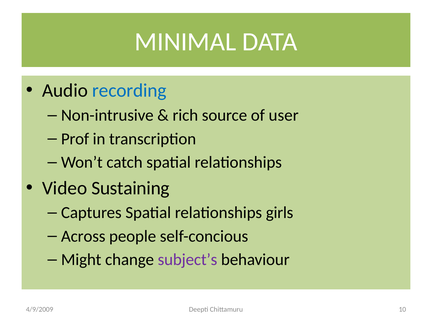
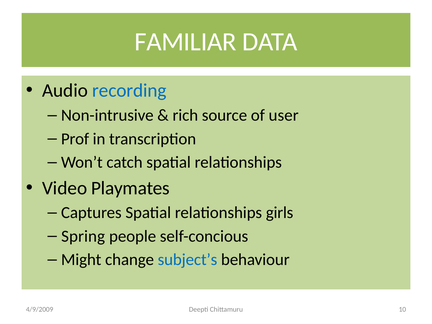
MINIMAL: MINIMAL -> FAMILIAR
Sustaining: Sustaining -> Playmates
Across: Across -> Spring
subject’s colour: purple -> blue
